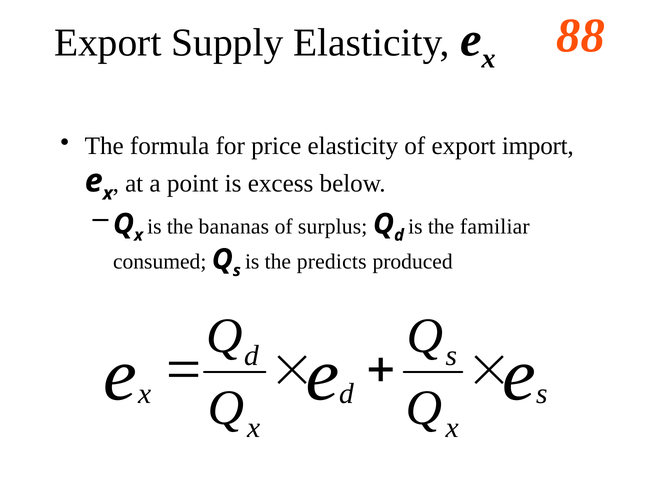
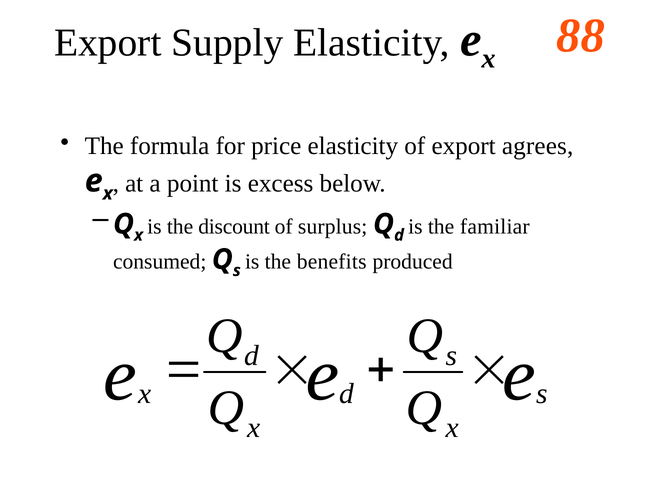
import: import -> agrees
bananas: bananas -> discount
predicts: predicts -> benefits
